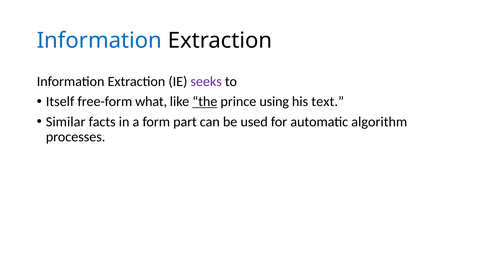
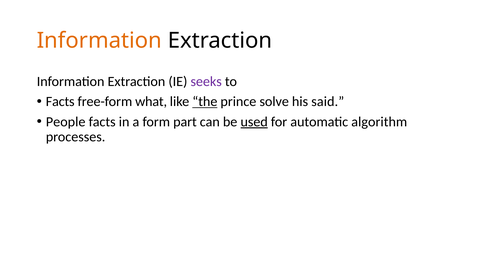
Information at (99, 41) colour: blue -> orange
Itself at (60, 102): Itself -> Facts
using: using -> solve
text: text -> said
Similar: Similar -> People
used underline: none -> present
